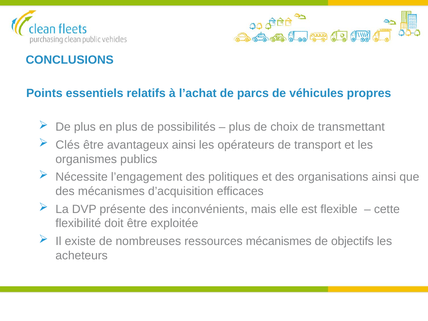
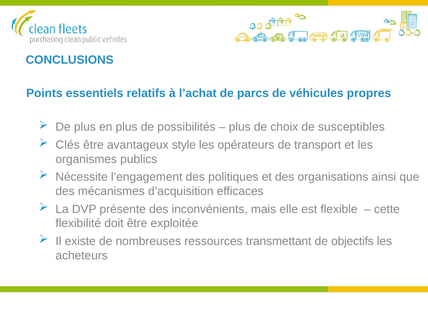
transmettant: transmettant -> susceptibles
avantageux ainsi: ainsi -> style
ressources mécanismes: mécanismes -> transmettant
